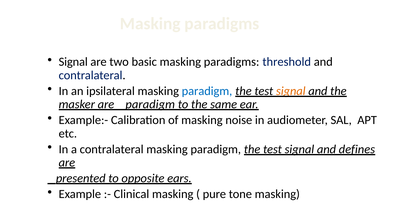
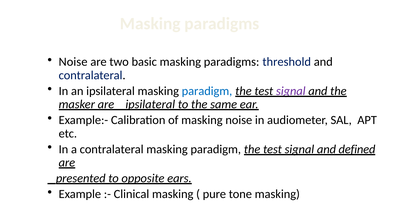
Signal at (73, 62): Signal -> Noise
signal at (291, 91) colour: orange -> purple
are paradigm: paradigm -> ipsilateral
defines: defines -> defined
